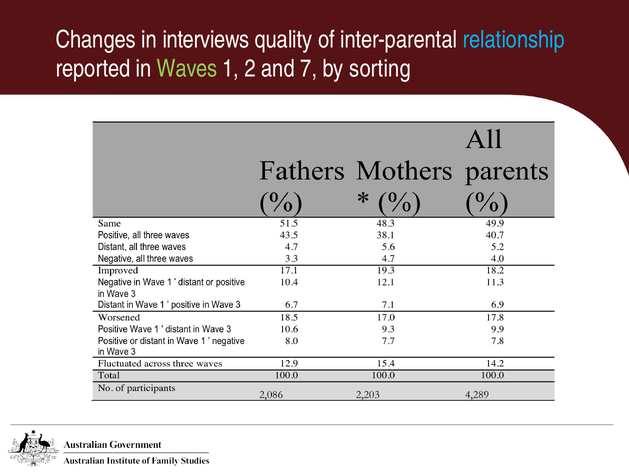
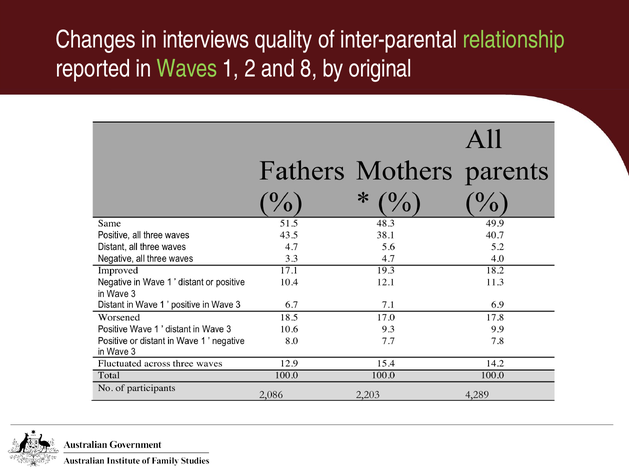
relationship colour: light blue -> light green
7: 7 -> 8
sorting: sorting -> original
